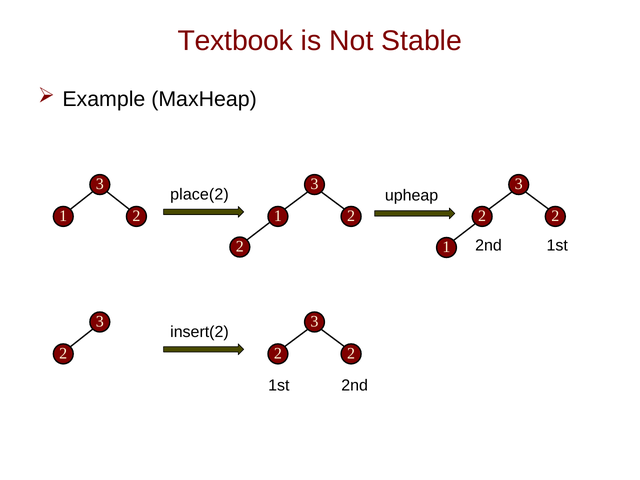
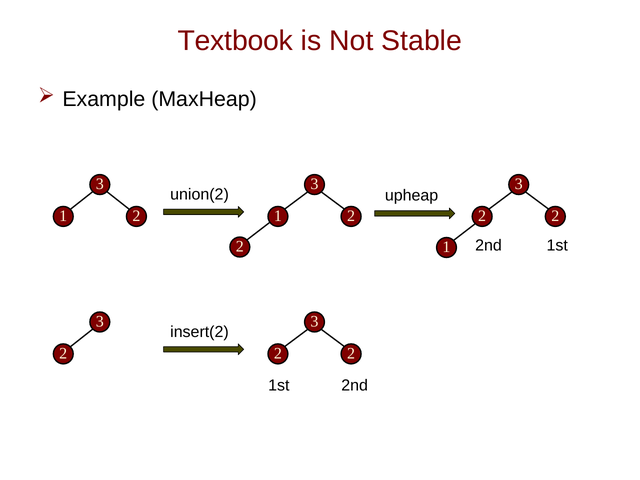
place(2: place(2 -> union(2
